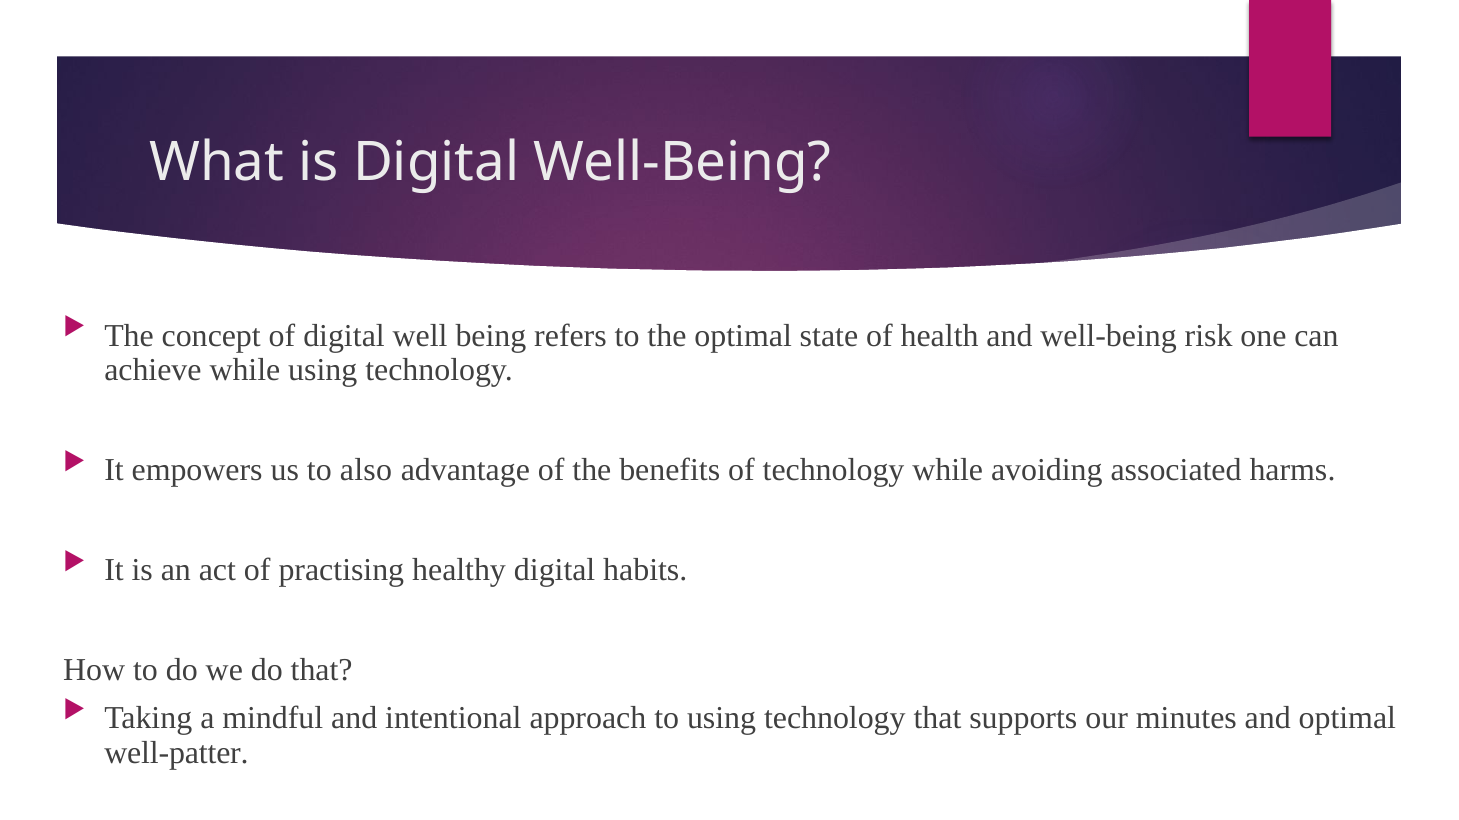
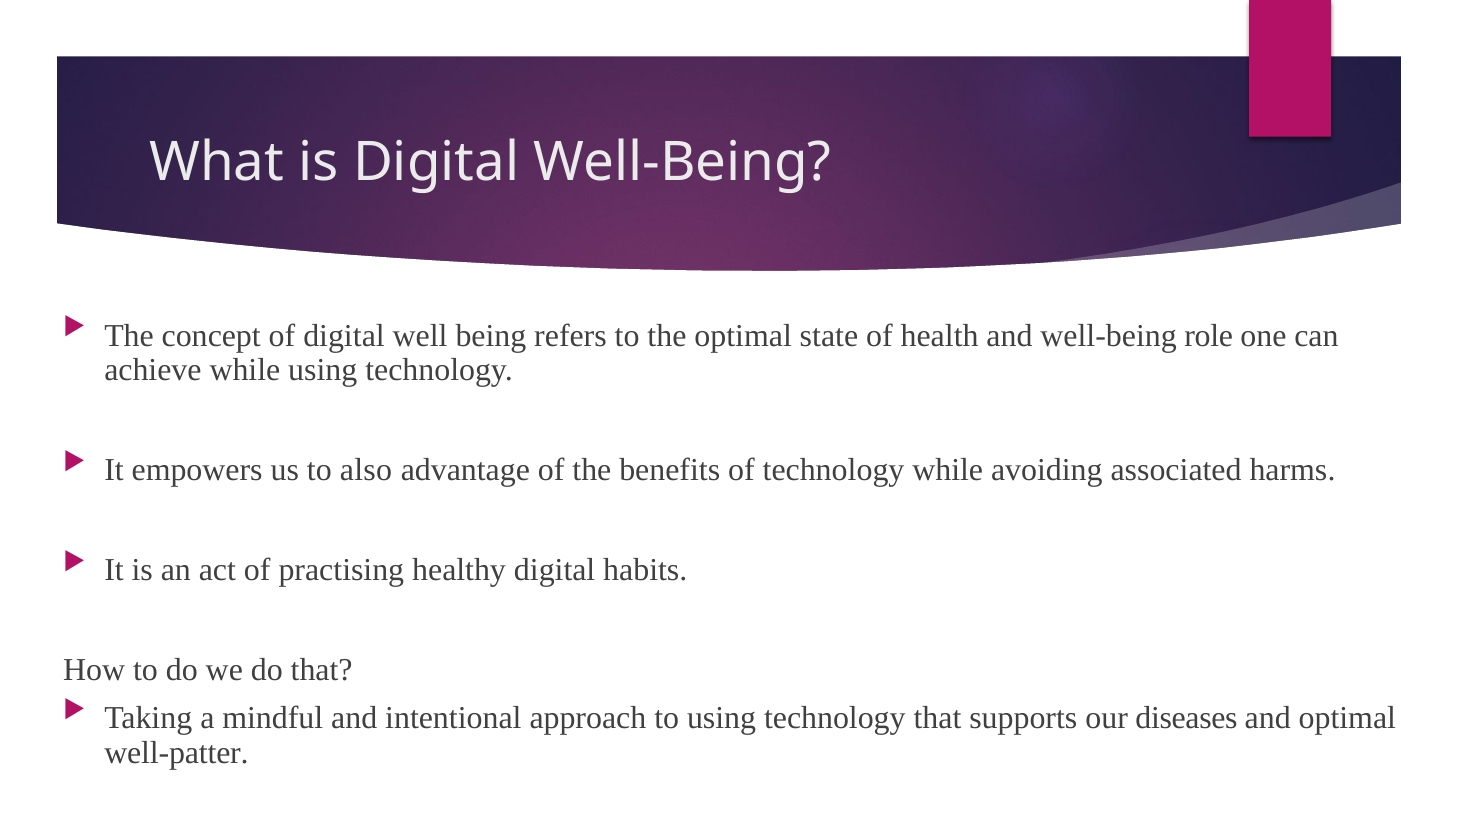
risk: risk -> role
minutes: minutes -> diseases
